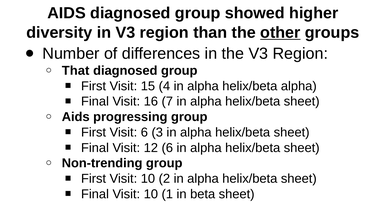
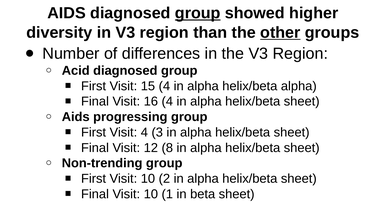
group at (198, 13) underline: none -> present
That: That -> Acid
16 7: 7 -> 4
Visit 6: 6 -> 4
12 6: 6 -> 8
